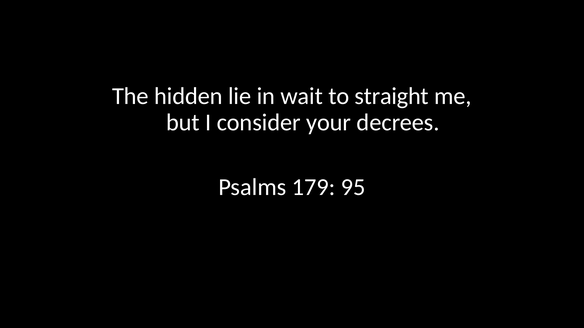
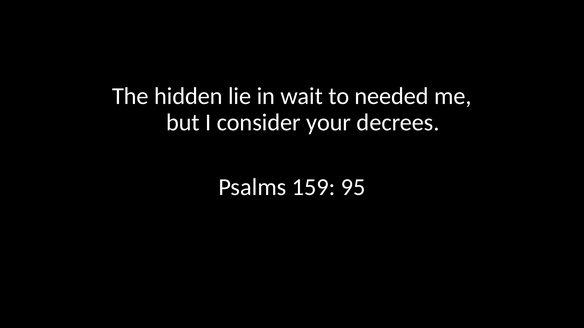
straight: straight -> needed
179: 179 -> 159
